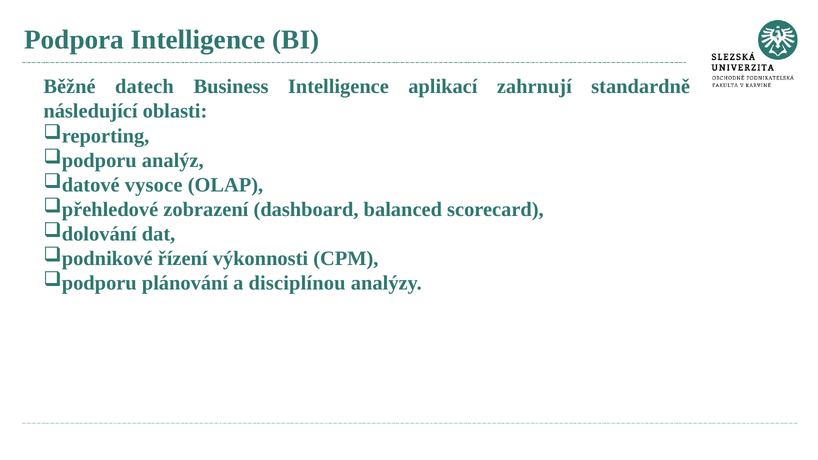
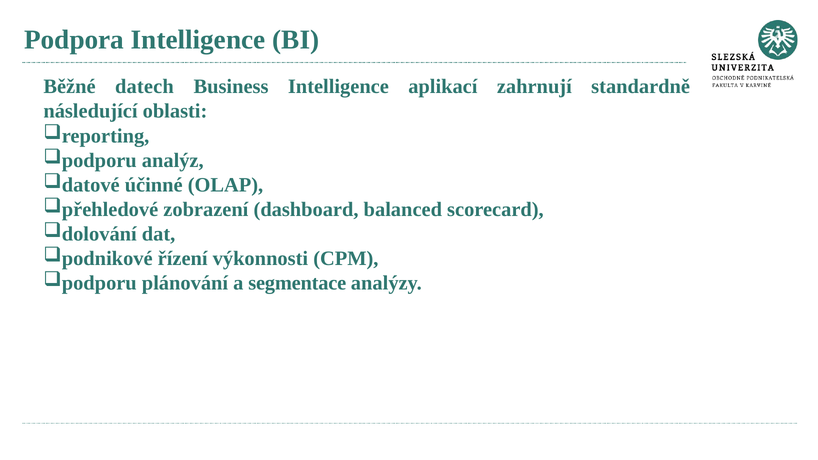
vysoce: vysoce -> účinné
disciplínou: disciplínou -> segmentace
